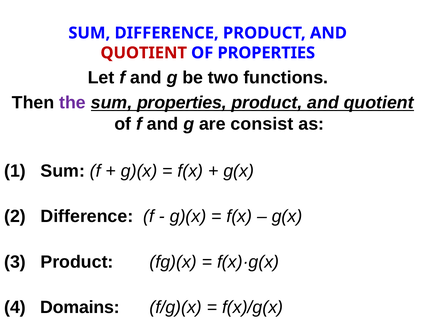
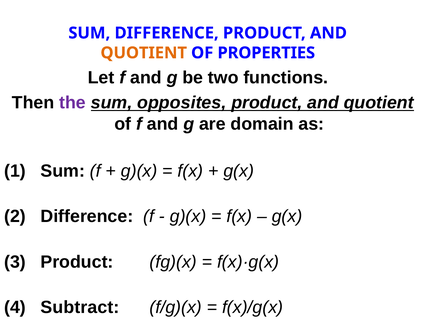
QUOTIENT at (144, 53) colour: red -> orange
sum properties: properties -> opposites
consist: consist -> domain
Domains: Domains -> Subtract
